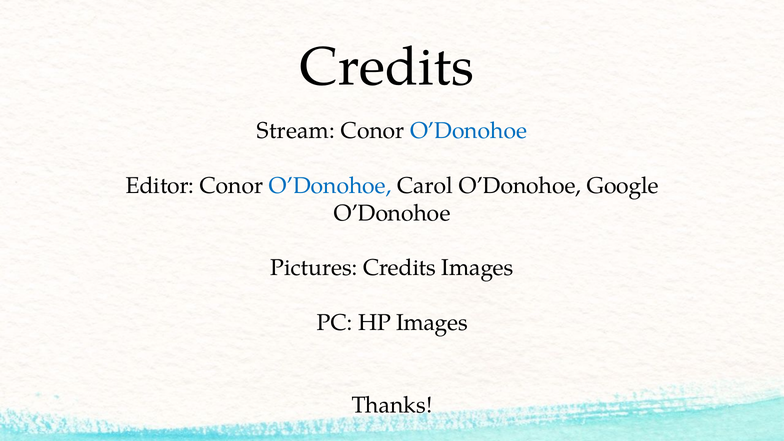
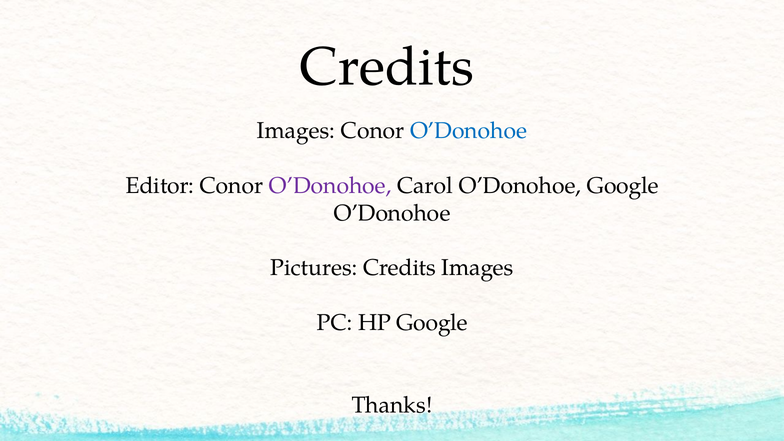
Stream at (296, 131): Stream -> Images
O’Donohoe at (330, 186) colour: blue -> purple
HP Images: Images -> Google
